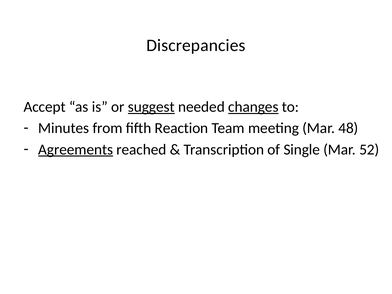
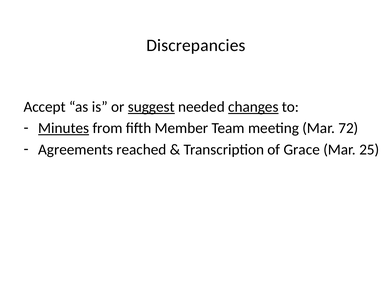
Minutes underline: none -> present
Reaction: Reaction -> Member
48: 48 -> 72
Agreements underline: present -> none
Single: Single -> Grace
52: 52 -> 25
